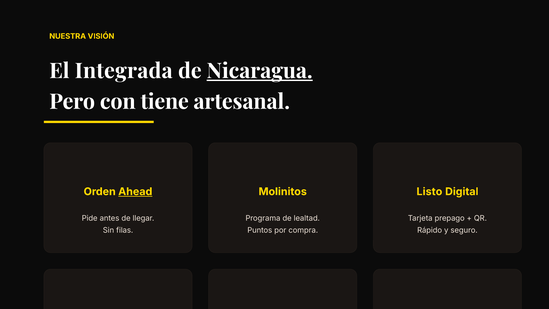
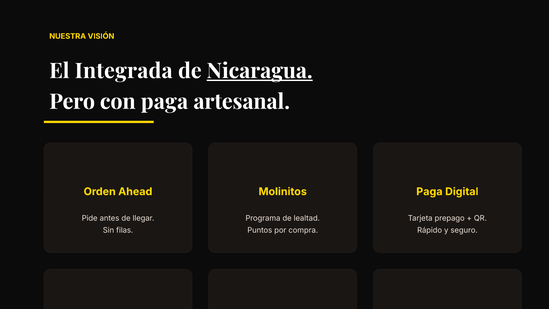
con tiene: tiene -> paga
Ahead underline: present -> none
Listo at (429, 192): Listo -> Paga
